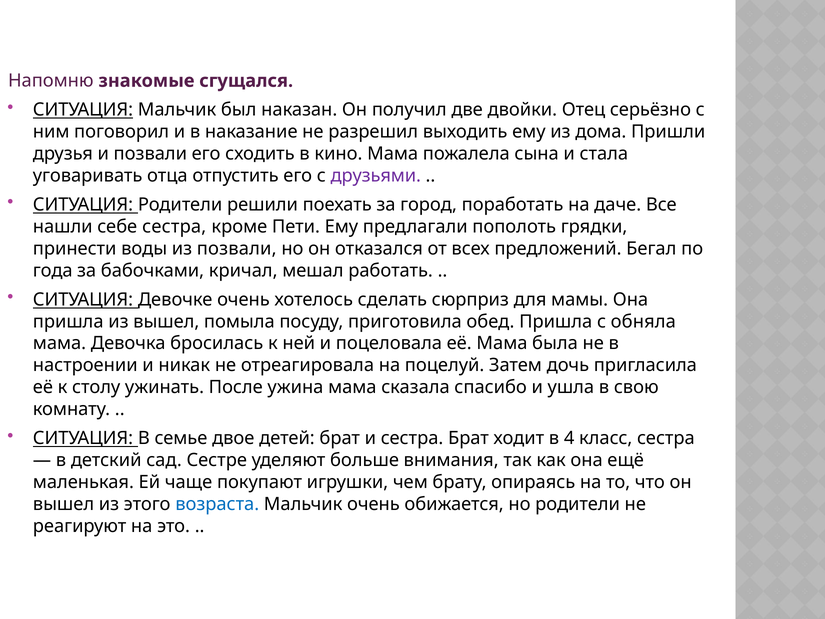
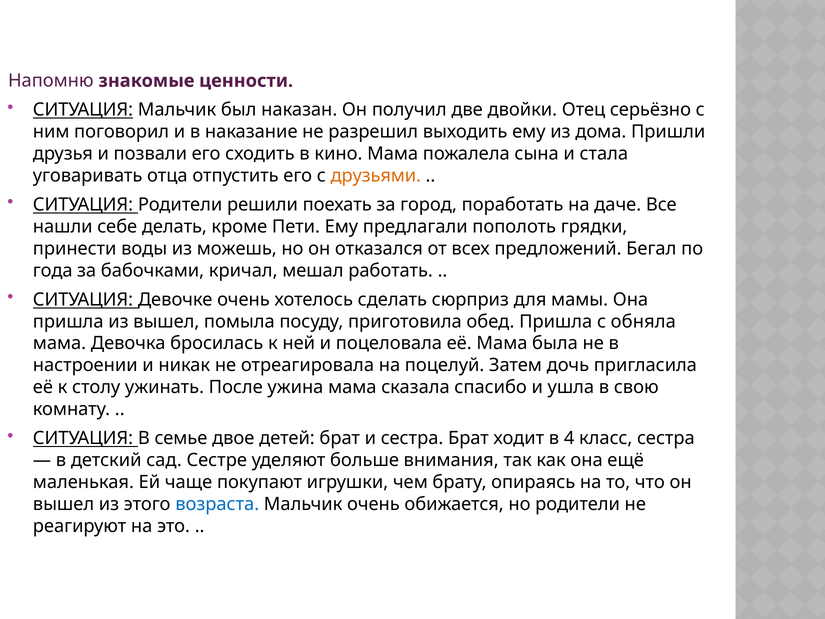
сгущался: сгущался -> ценности
друзьями colour: purple -> orange
себе сестра: сестра -> делать
из позвали: позвали -> можешь
